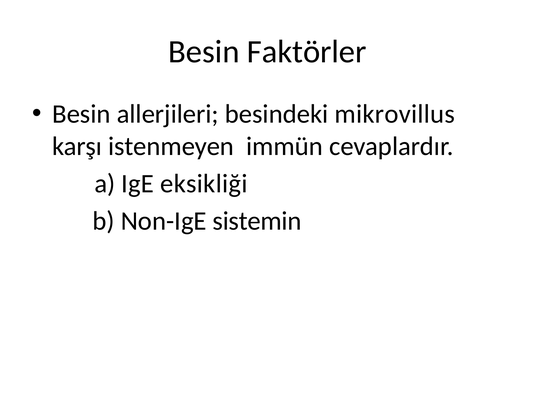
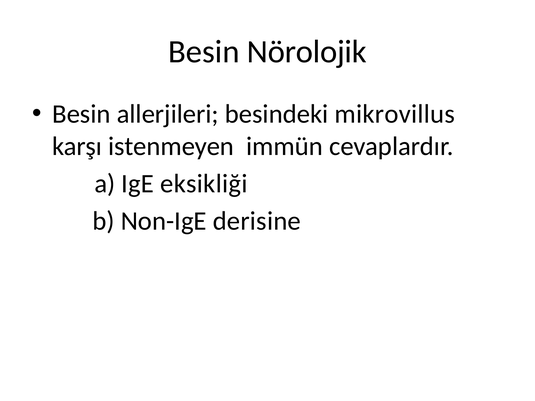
Faktörler: Faktörler -> Nörolojik
sistemin: sistemin -> derisine
